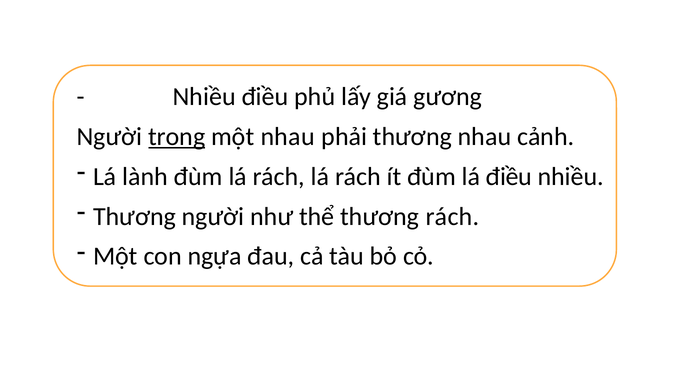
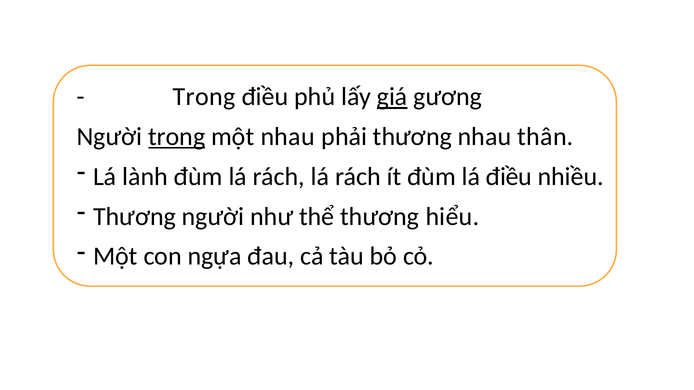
Nhiều at (204, 97): Nhiều -> Trong
giá underline: none -> present
cảnh: cảnh -> thân
thương rách: rách -> hiểu
